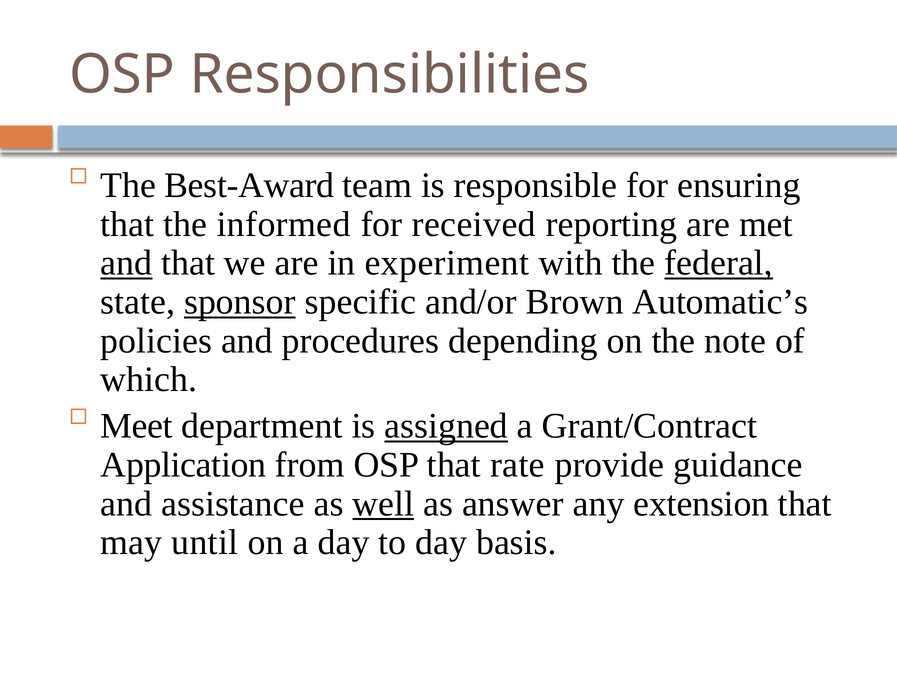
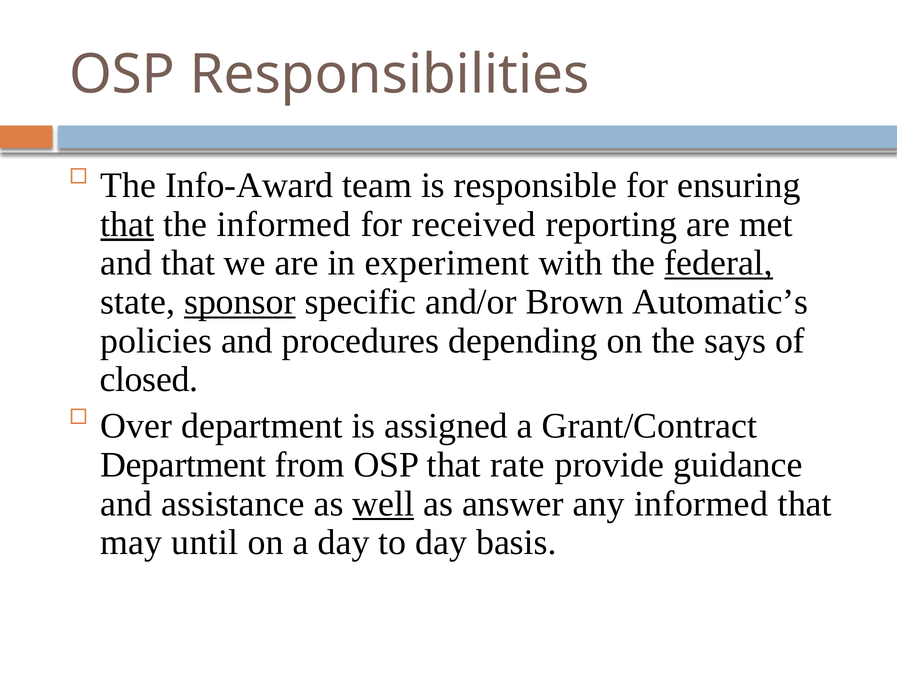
Best-Award: Best-Award -> Info-Award
that at (127, 224) underline: none -> present
and at (126, 263) underline: present -> none
note: note -> says
which: which -> closed
Meet: Meet -> Over
assigned underline: present -> none
Application at (183, 465): Application -> Department
any extension: extension -> informed
